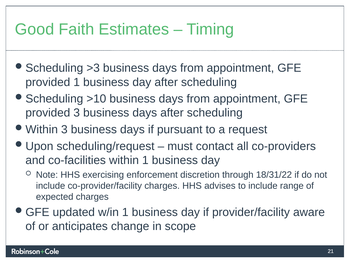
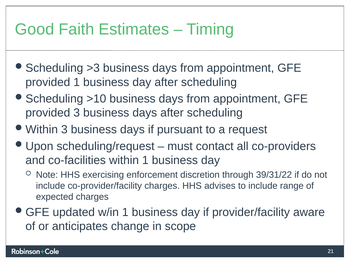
18/31/22: 18/31/22 -> 39/31/22
